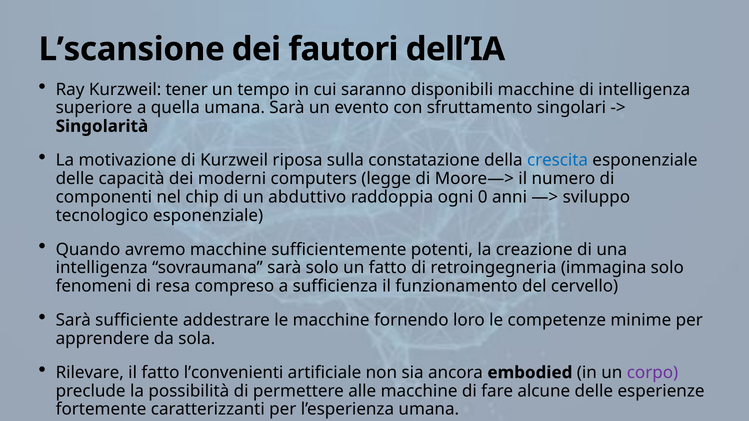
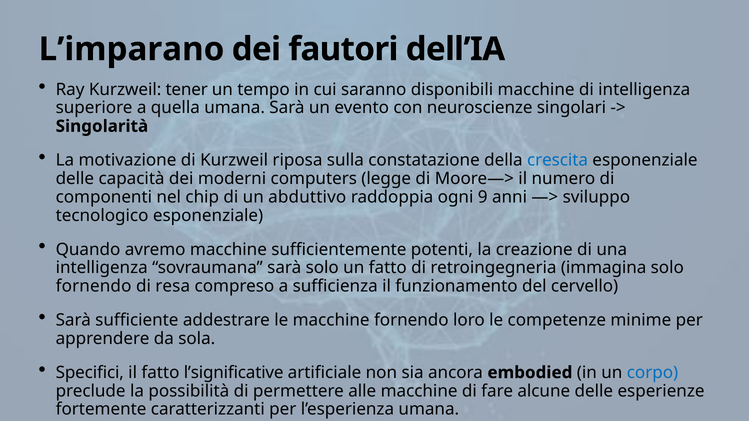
L’scansione: L’scansione -> L’imparano
sfruttamento: sfruttamento -> neuroscienze
0: 0 -> 9
fenomeni at (94, 286): fenomeni -> fornendo
Rilevare: Rilevare -> Specifici
l’convenienti: l’convenienti -> l’significative
corpo colour: purple -> blue
